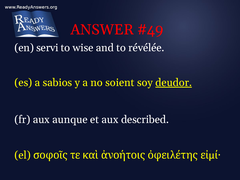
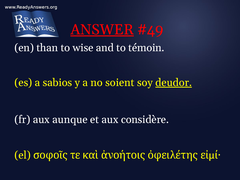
ANSWER underline: none -> present
servi: servi -> than
révélée: révélée -> témoin
described: described -> considère
